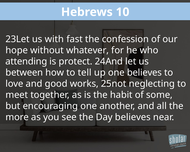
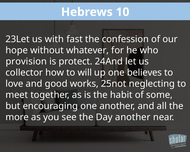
attending: attending -> provision
between: between -> collector
tell: tell -> will
Day believes: believes -> another
